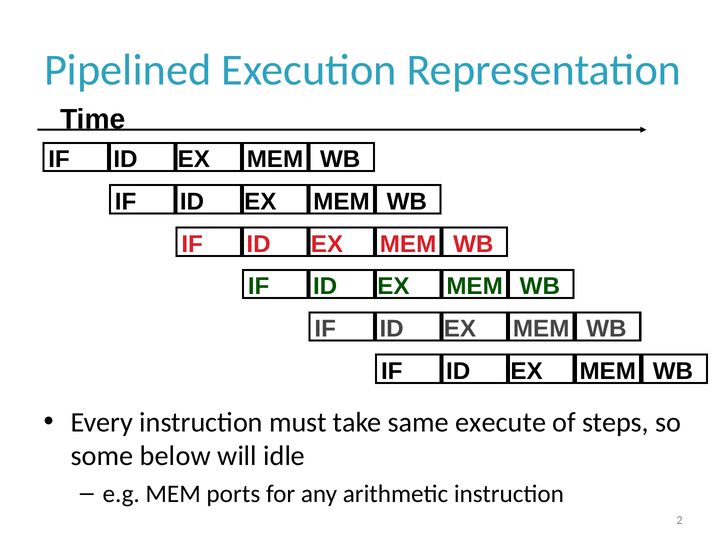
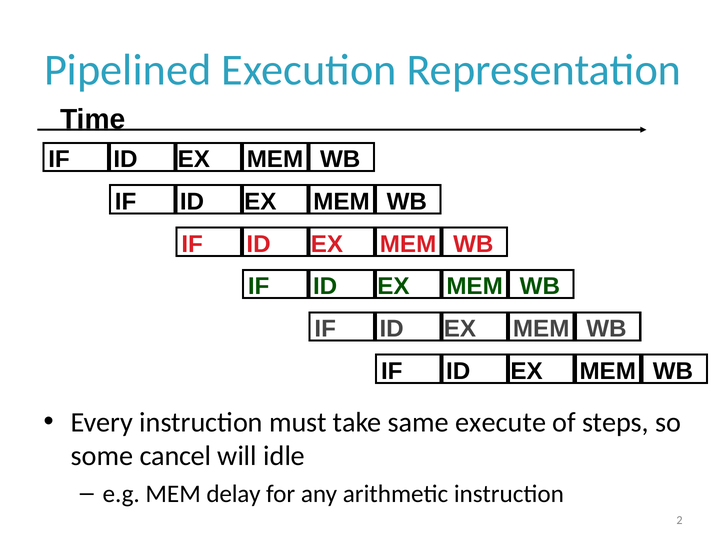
below: below -> cancel
ports: ports -> delay
